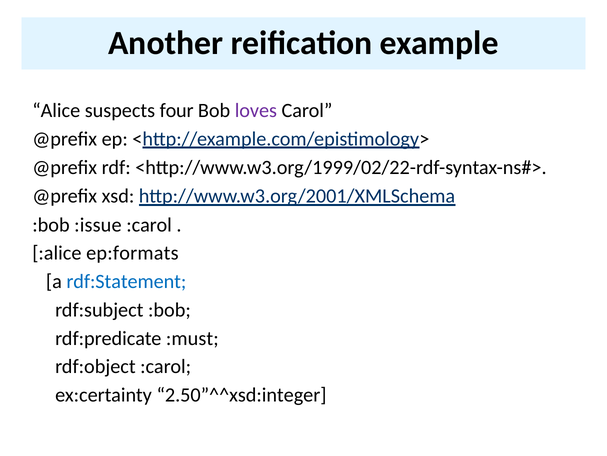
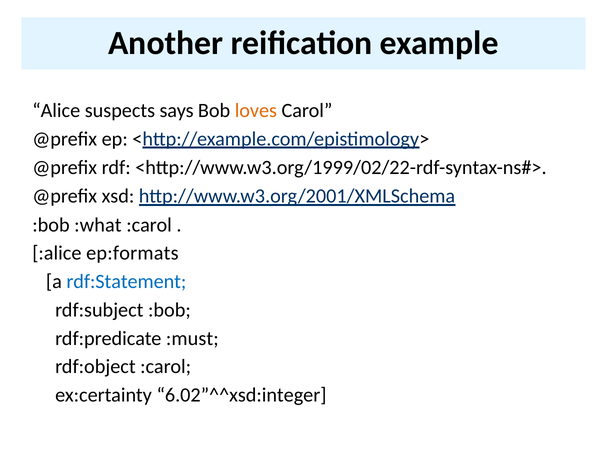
four: four -> says
loves colour: purple -> orange
:issue: :issue -> :what
2.50”^^xsd:integer: 2.50”^^xsd:integer -> 6.02”^^xsd:integer
